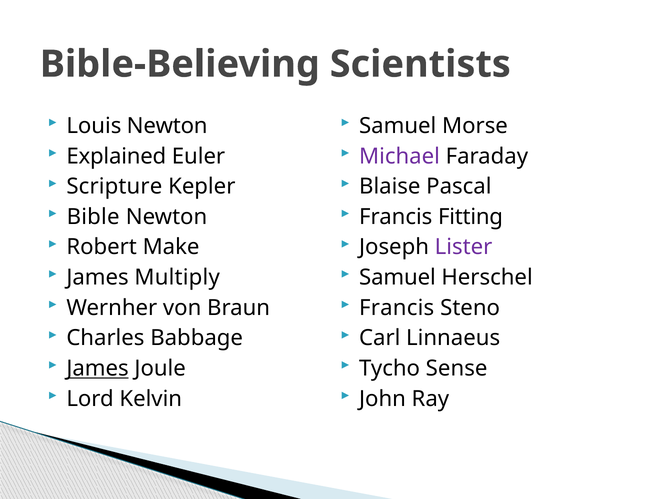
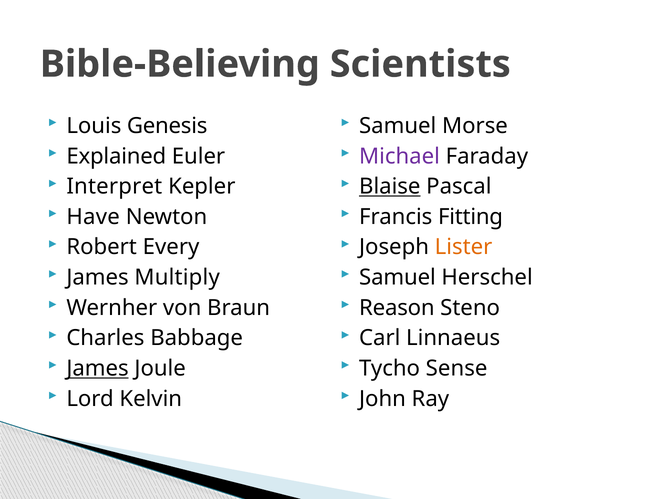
Louis Newton: Newton -> Genesis
Scripture: Scripture -> Interpret
Blaise underline: none -> present
Bible: Bible -> Have
Make: Make -> Every
Lister colour: purple -> orange
Francis at (397, 308): Francis -> Reason
